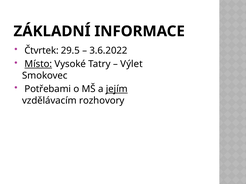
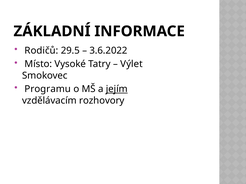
Čtvrtek: Čtvrtek -> Rodičů
Místo underline: present -> none
Potřebami: Potřebami -> Programu
